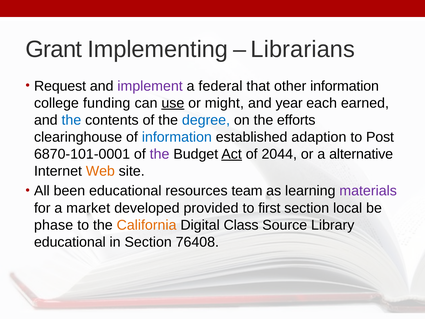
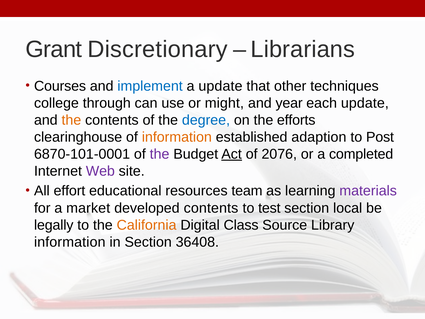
Implementing: Implementing -> Discretionary
Request: Request -> Courses
implement colour: purple -> blue
a federal: federal -> update
other information: information -> techniques
funding: funding -> through
use underline: present -> none
each earned: earned -> update
the at (71, 120) colour: blue -> orange
information at (177, 137) colour: blue -> orange
2044: 2044 -> 2076
alternative: alternative -> completed
Web colour: orange -> purple
been: been -> effort
developed provided: provided -> contents
first: first -> test
phase: phase -> legally
educational at (70, 242): educational -> information
76408: 76408 -> 36408
